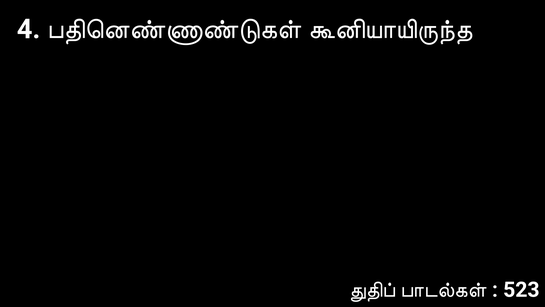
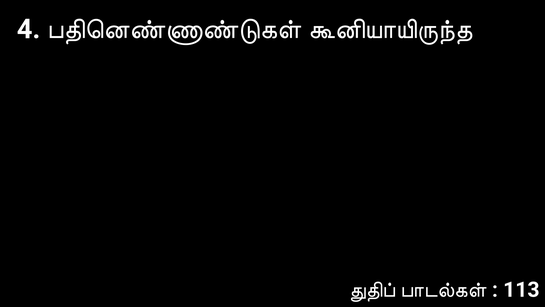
523: 523 -> 113
